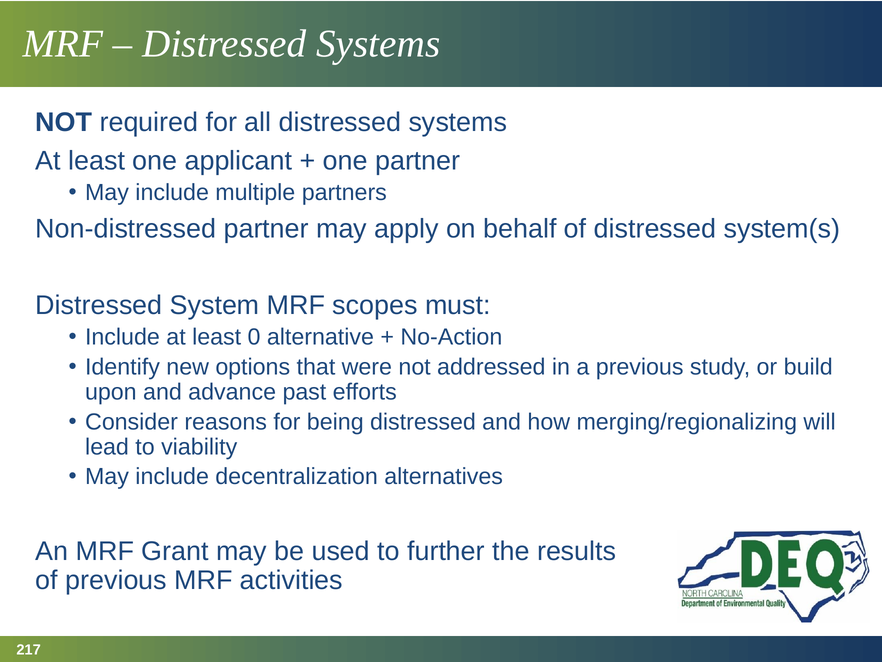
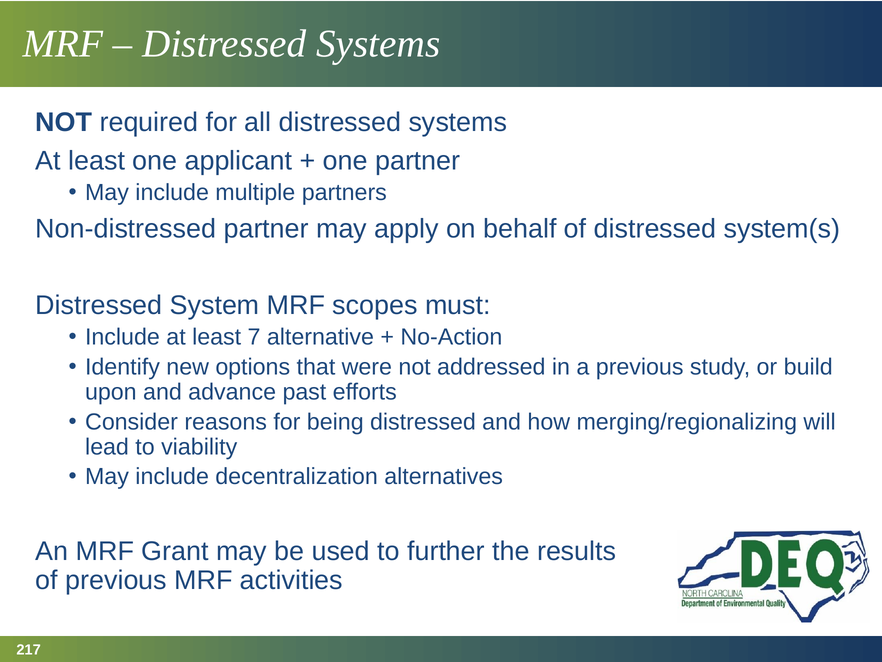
0: 0 -> 7
